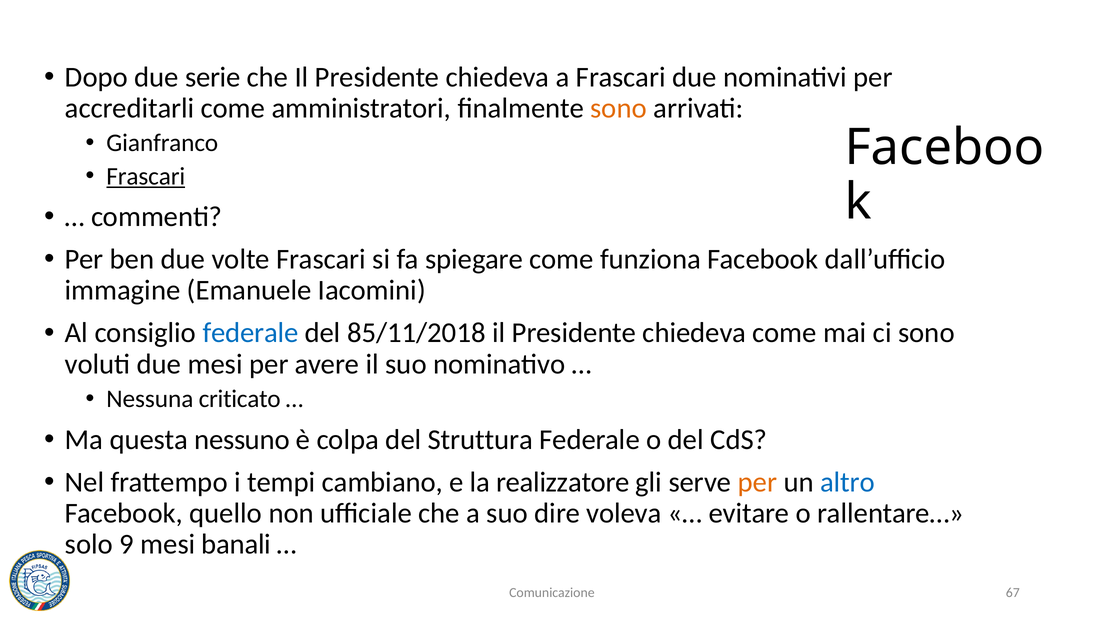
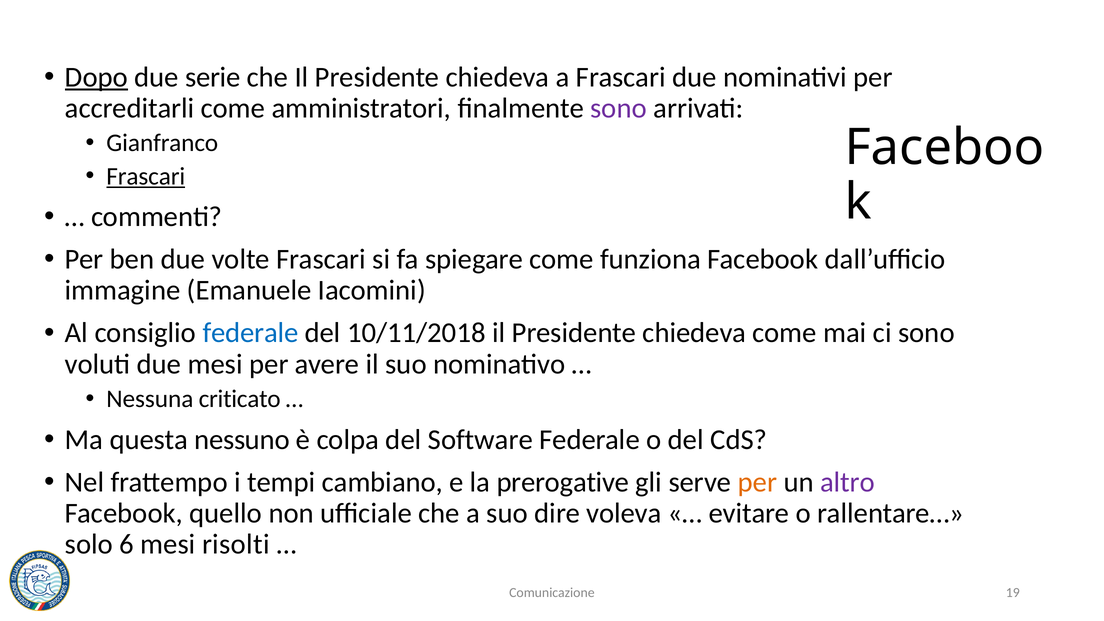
Dopo underline: none -> present
sono at (619, 108) colour: orange -> purple
85/11/2018: 85/11/2018 -> 10/11/2018
Struttura: Struttura -> Software
realizzatore: realizzatore -> prerogative
altro colour: blue -> purple
9: 9 -> 6
banali: banali -> risolti
67: 67 -> 19
